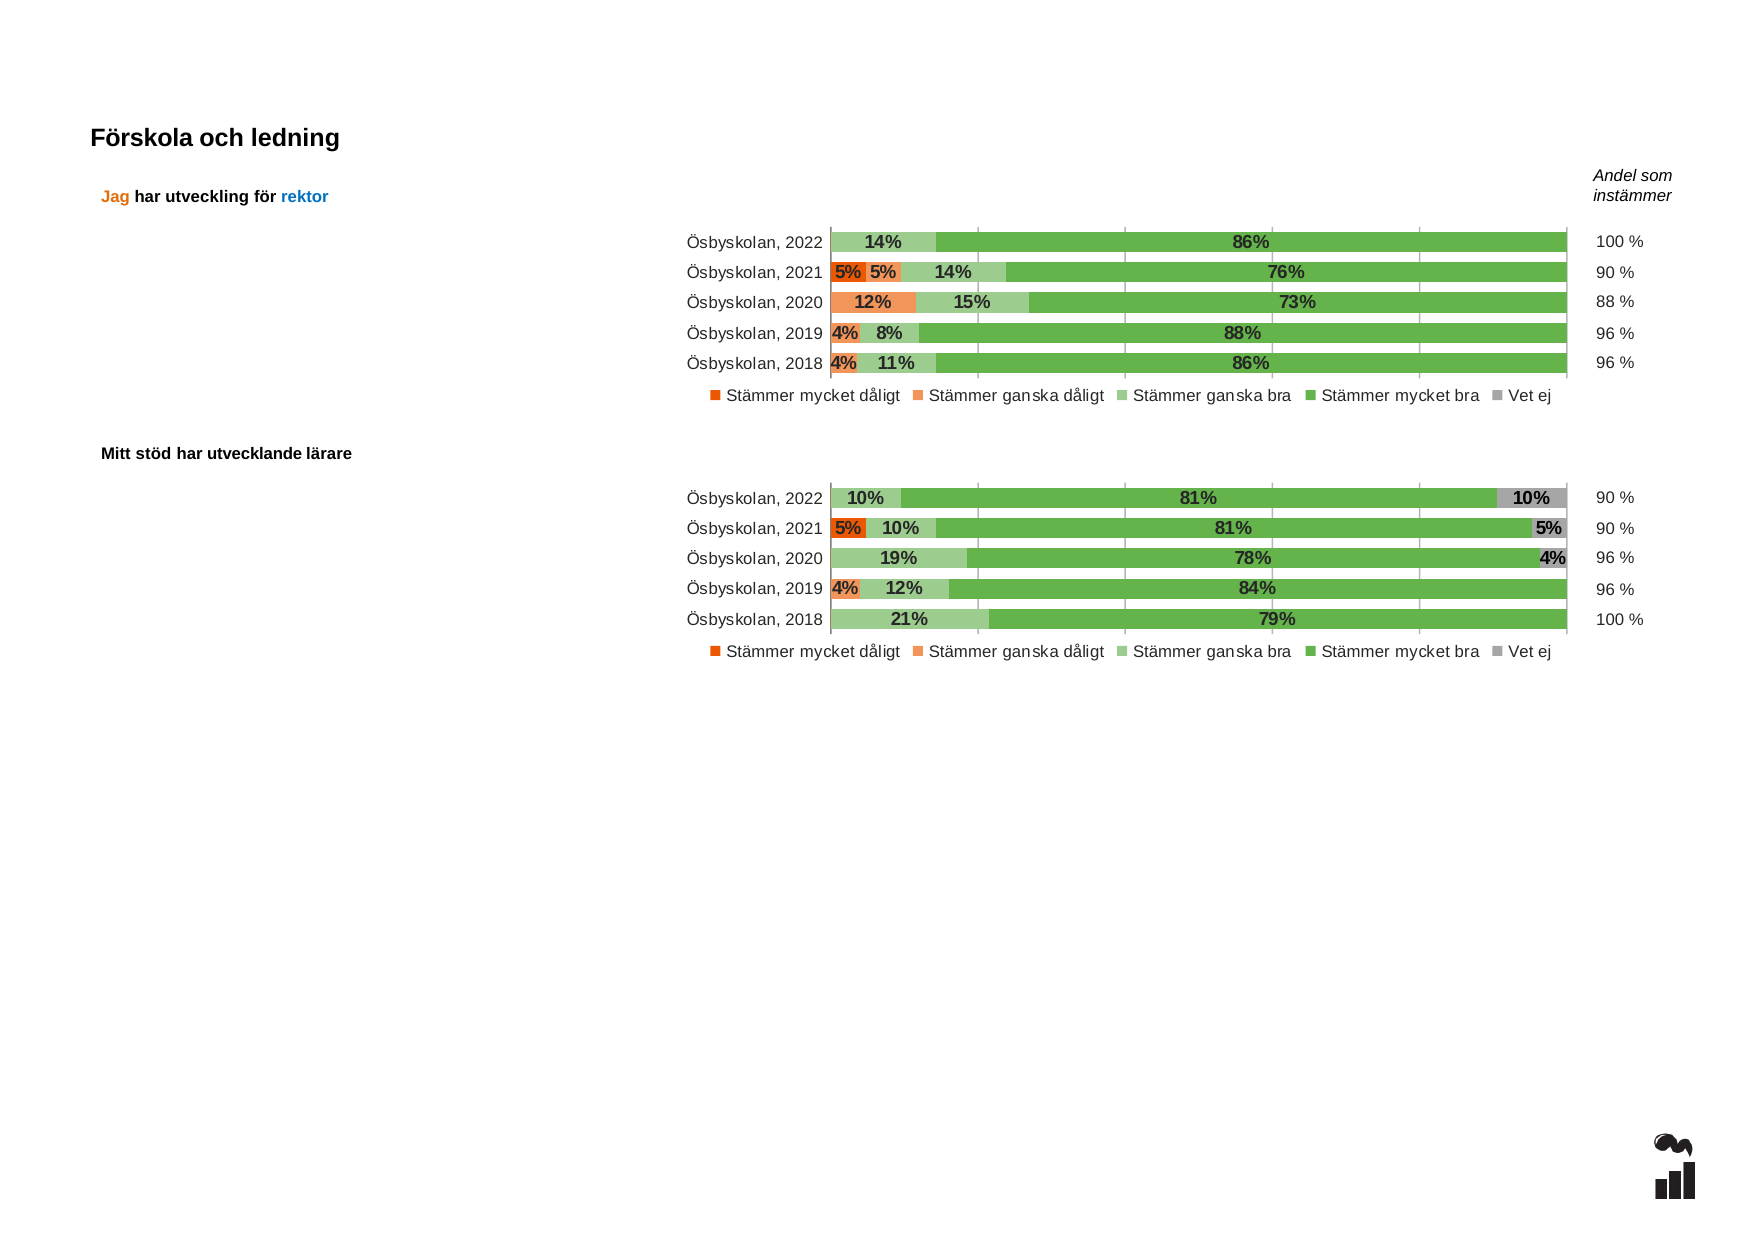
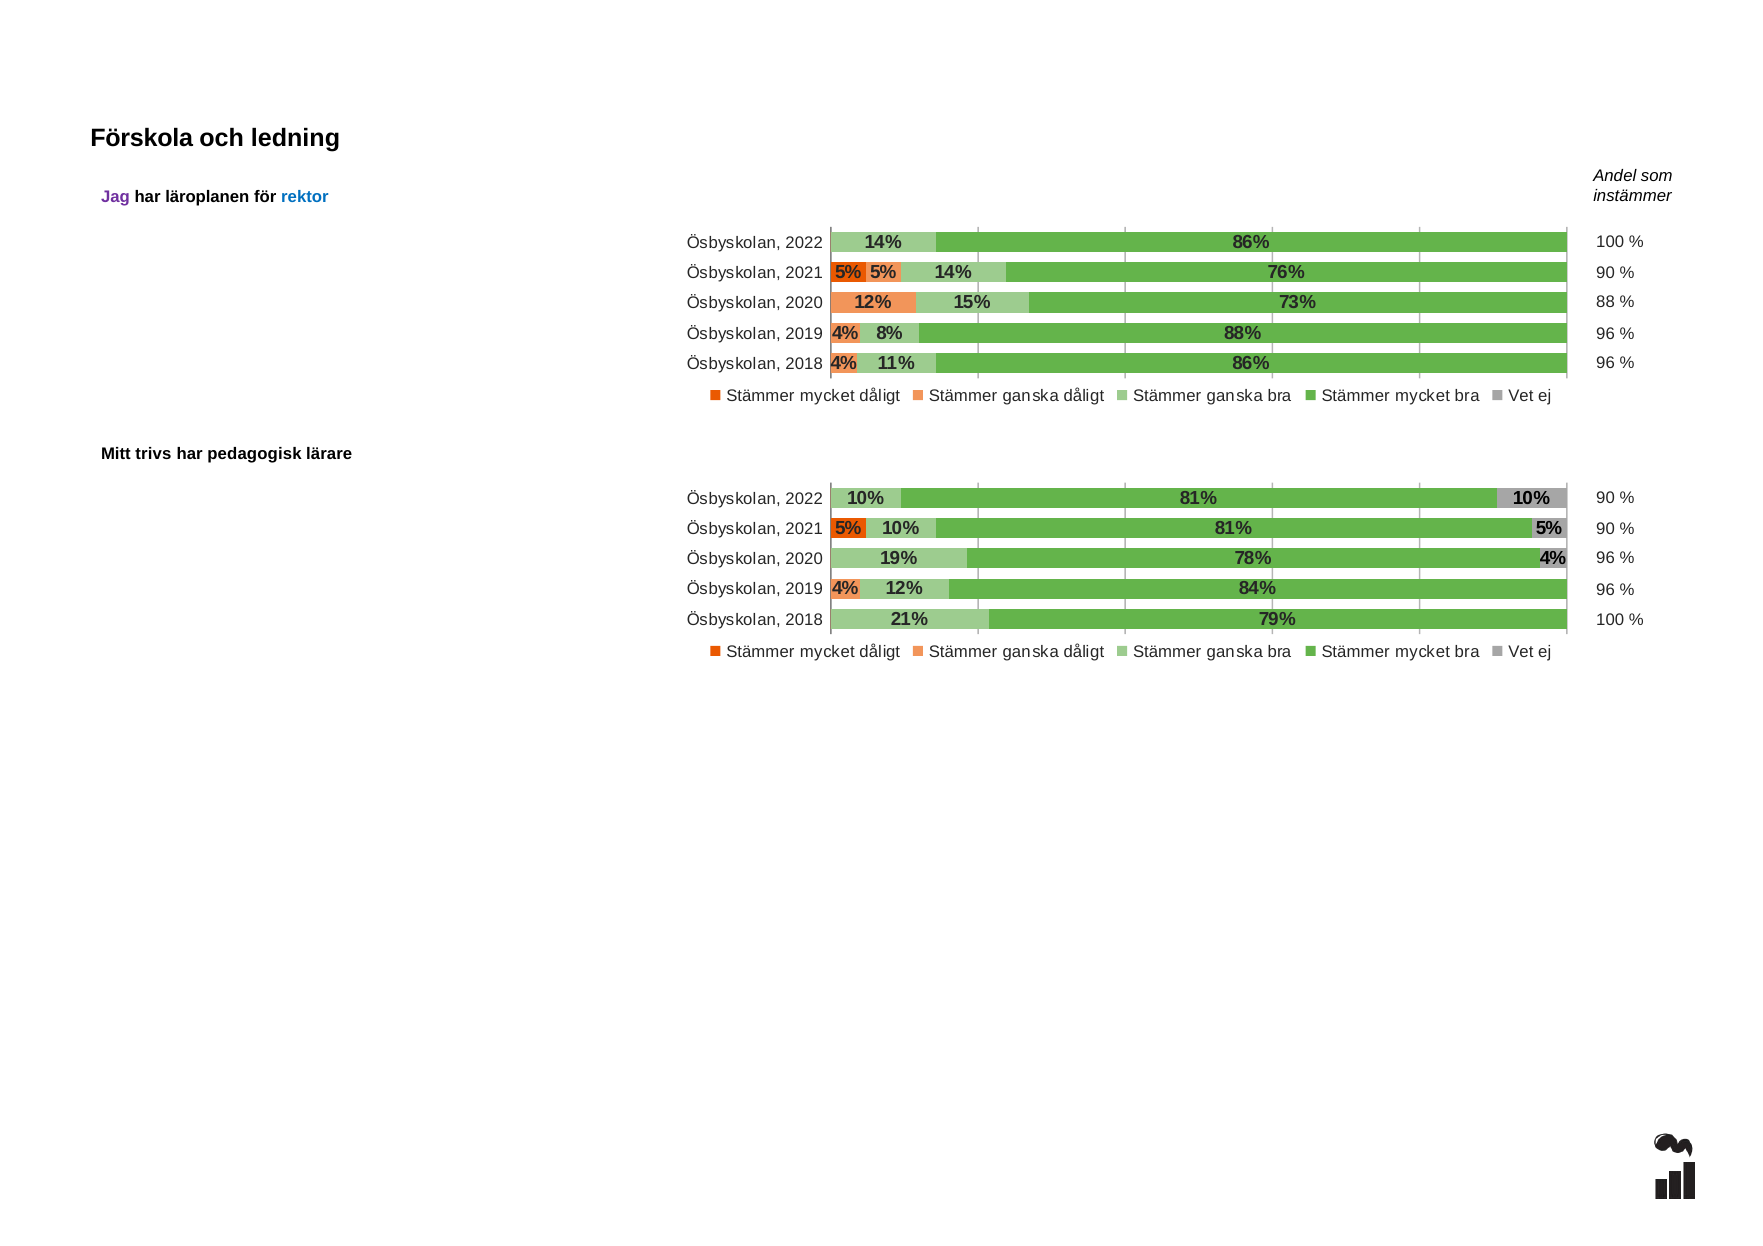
Jag colour: orange -> purple
utveckling: utveckling -> läroplanen
stöd: stöd -> trivs
utvecklande: utvecklande -> pedagogisk
